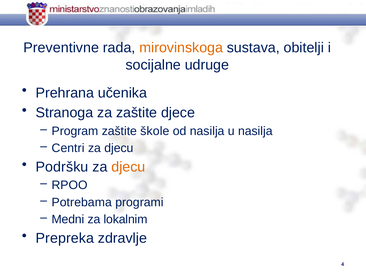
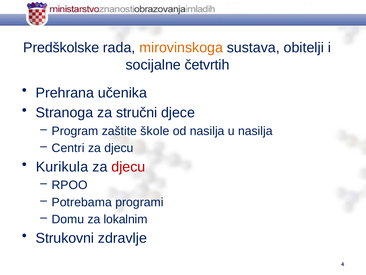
Preventivne: Preventivne -> Predškolske
udruge: udruge -> četvrtih
za zaštite: zaštite -> stručni
Podršku: Podršku -> Kurikula
djecu at (128, 167) colour: orange -> red
Medni: Medni -> Domu
Prepreka: Prepreka -> Strukovni
